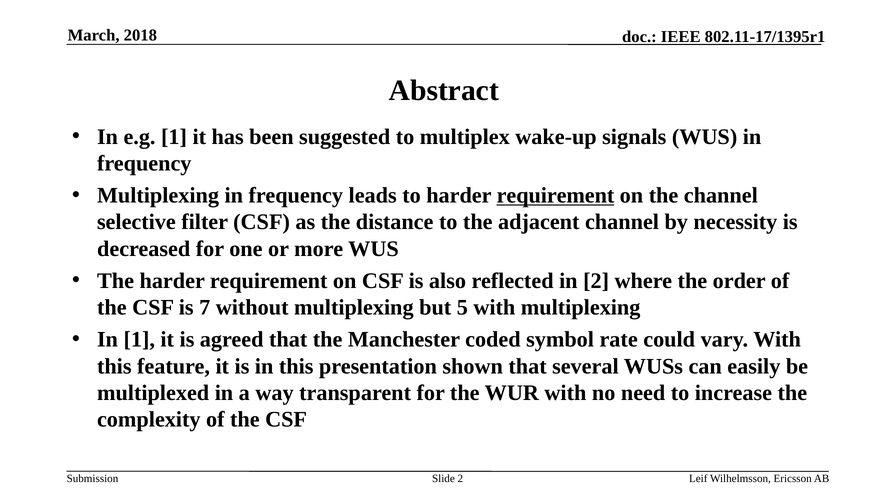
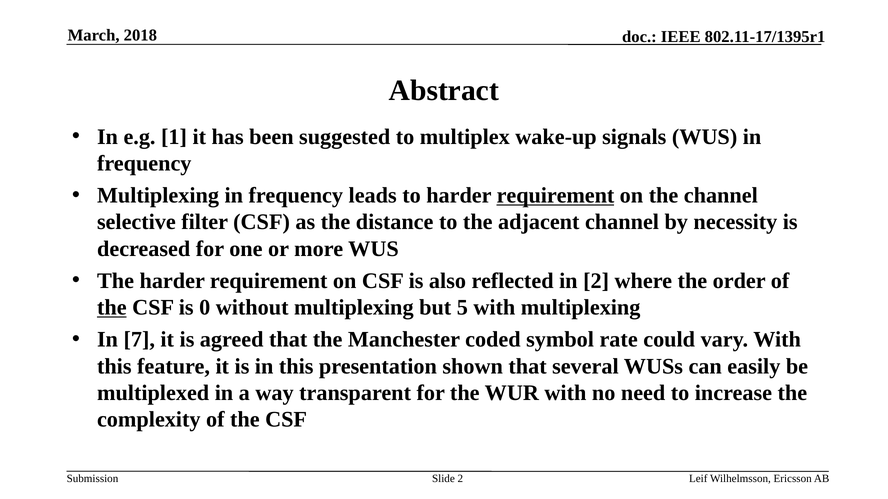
the at (112, 308) underline: none -> present
7: 7 -> 0
In 1: 1 -> 7
